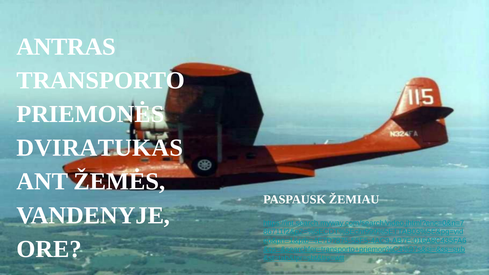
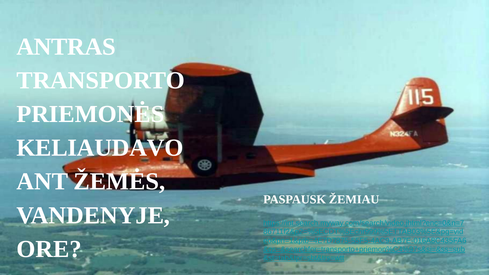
DVIRATUKAS: DVIRATUKAS -> KELIAUDAVO
